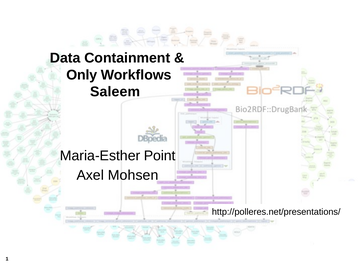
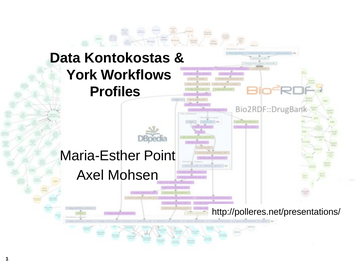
Containment: Containment -> Kontokostas
Only: Only -> York
Saleem: Saleem -> Profiles
